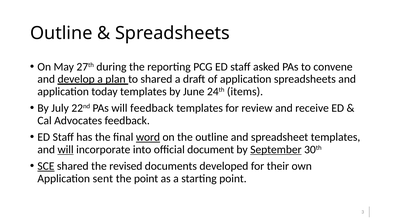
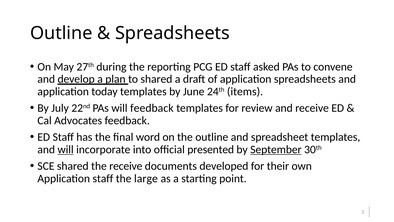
word underline: present -> none
document: document -> presented
SCE underline: present -> none
the revised: revised -> receive
Application sent: sent -> staff
the point: point -> large
